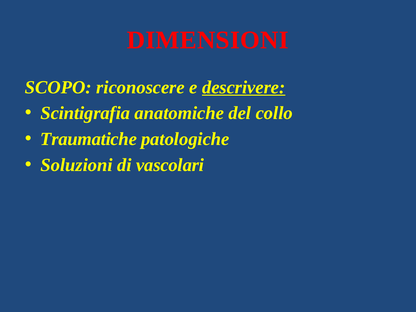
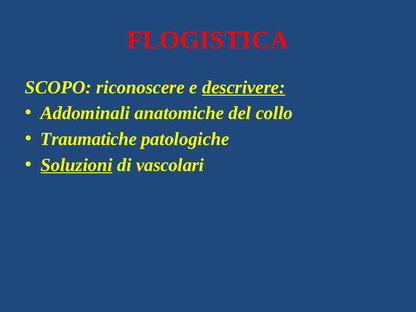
DIMENSIONI: DIMENSIONI -> FLOGISTICA
Scintigrafia: Scintigrafia -> Addominali
Soluzioni underline: none -> present
